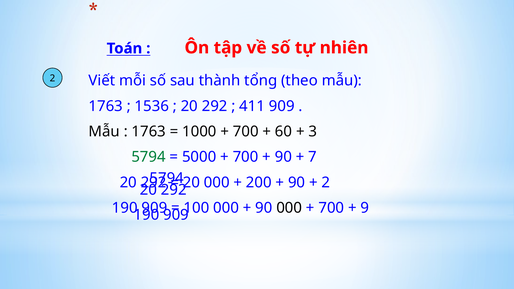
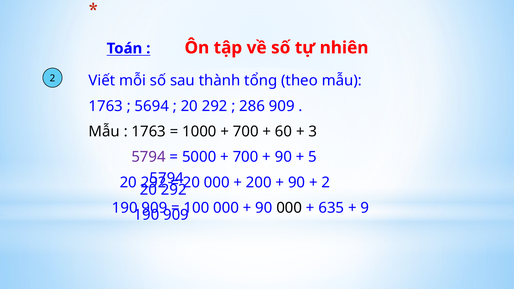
1536: 1536 -> 5694
411: 411 -> 286
5794 at (149, 157) colour: green -> purple
7: 7 -> 5
700 at (331, 208): 700 -> 635
